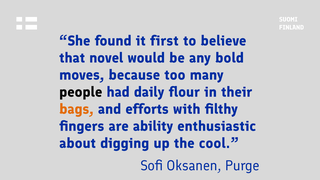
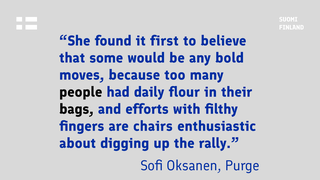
novel: novel -> some
bags colour: orange -> black
ability: ability -> chairs
cool: cool -> rally
